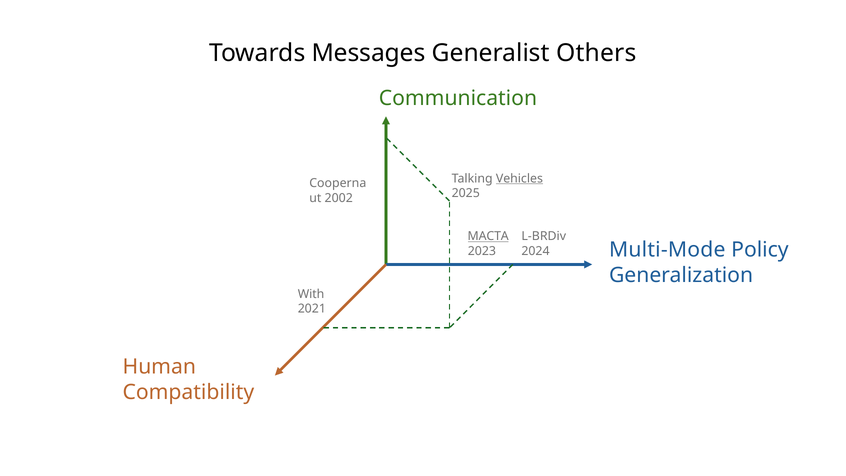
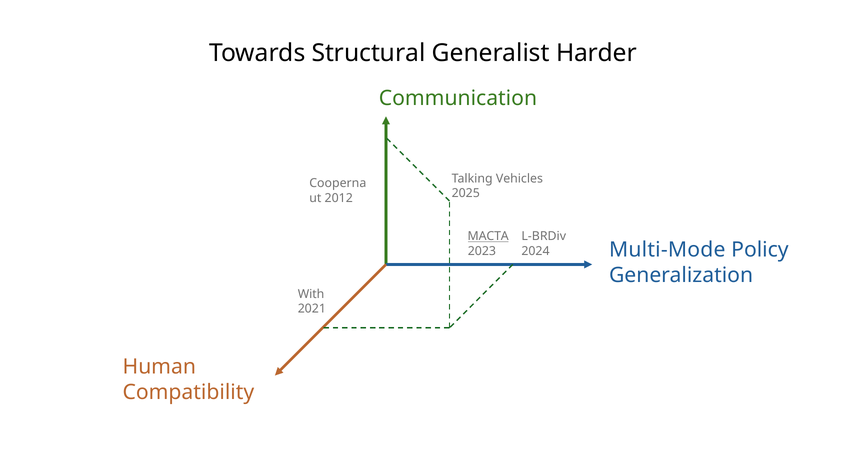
Messages: Messages -> Structural
Others: Others -> Harder
Vehicles underline: present -> none
2002: 2002 -> 2012
